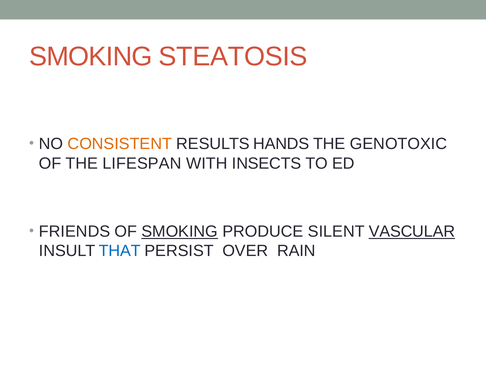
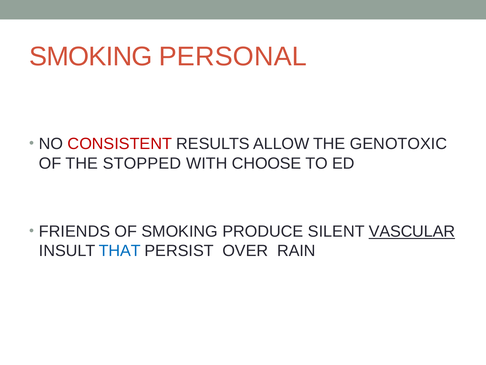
STEATOSIS: STEATOSIS -> PERSONAL
CONSISTENT colour: orange -> red
HANDS: HANDS -> ALLOW
LIFESPAN: LIFESPAN -> STOPPED
INSECTS: INSECTS -> CHOOSE
SMOKING at (180, 231) underline: present -> none
